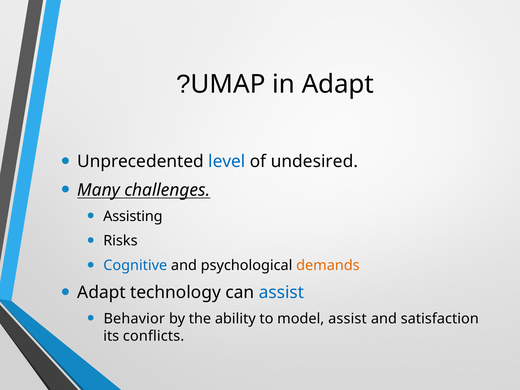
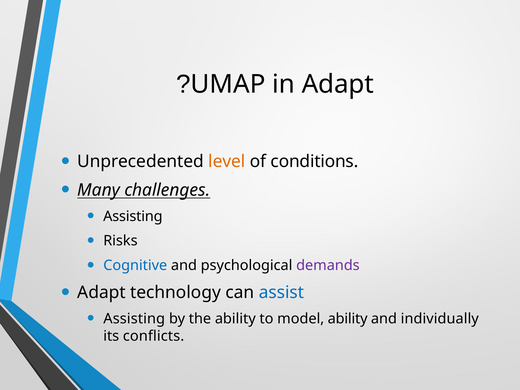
level colour: blue -> orange
undesired: undesired -> conditions
demands colour: orange -> purple
Behavior at (134, 319): Behavior -> Assisting
model assist: assist -> ability
satisfaction: satisfaction -> individually
